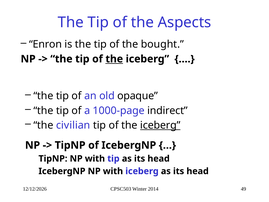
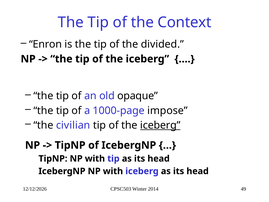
Aspects: Aspects -> Context
bought: bought -> divided
the at (114, 59) underline: present -> none
indirect: indirect -> impose
